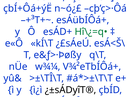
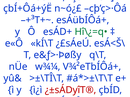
¿±sÁDyîT® colour: black -> red
